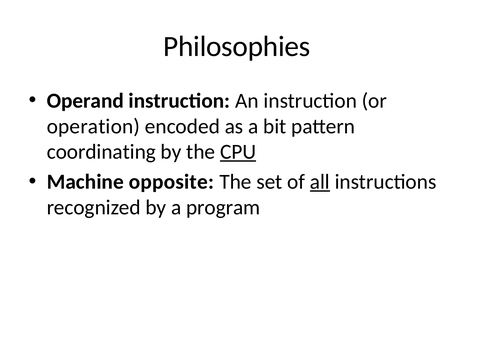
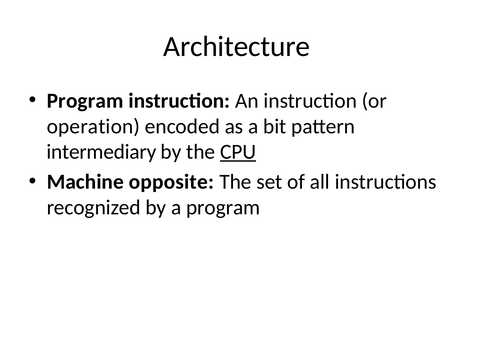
Philosophies: Philosophies -> Architecture
Operand at (85, 101): Operand -> Program
coordinating: coordinating -> intermediary
all underline: present -> none
